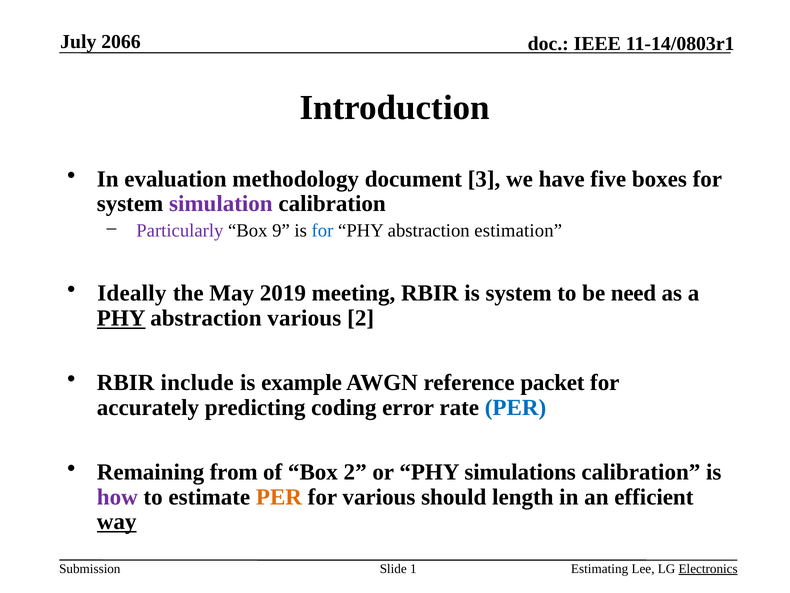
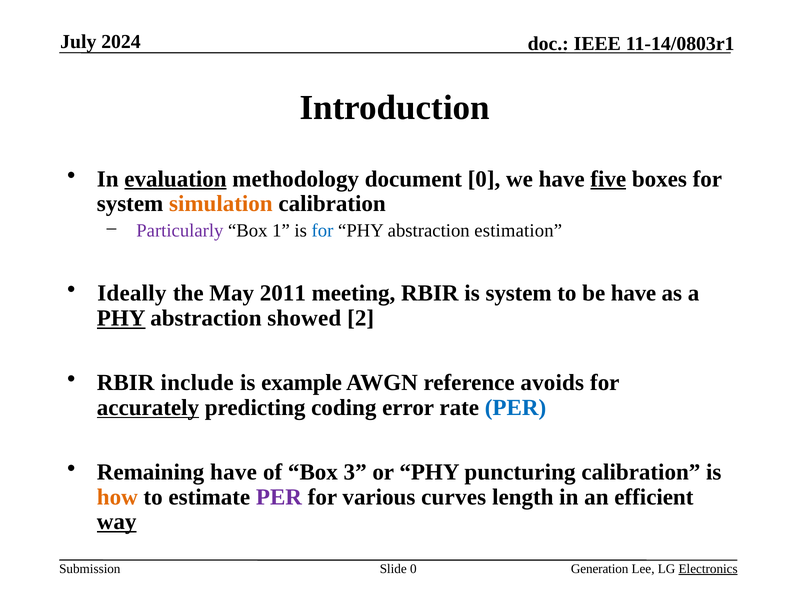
2066: 2066 -> 2024
evaluation underline: none -> present
document 3: 3 -> 0
five underline: none -> present
simulation colour: purple -> orange
9: 9 -> 1
2019: 2019 -> 2011
be need: need -> have
abstraction various: various -> showed
packet: packet -> avoids
accurately underline: none -> present
Remaining from: from -> have
Box 2: 2 -> 3
simulations: simulations -> puncturing
how colour: purple -> orange
PER at (279, 496) colour: orange -> purple
should: should -> curves
Slide 1: 1 -> 0
Estimating: Estimating -> Generation
